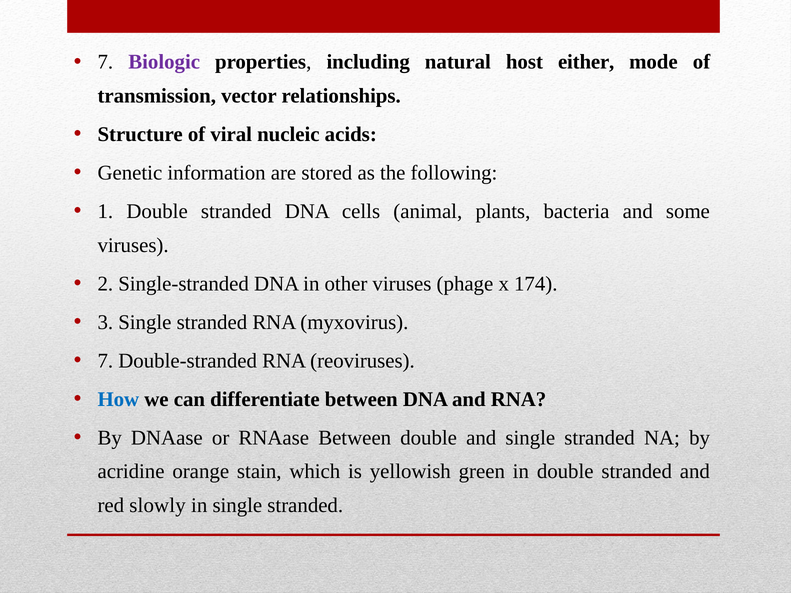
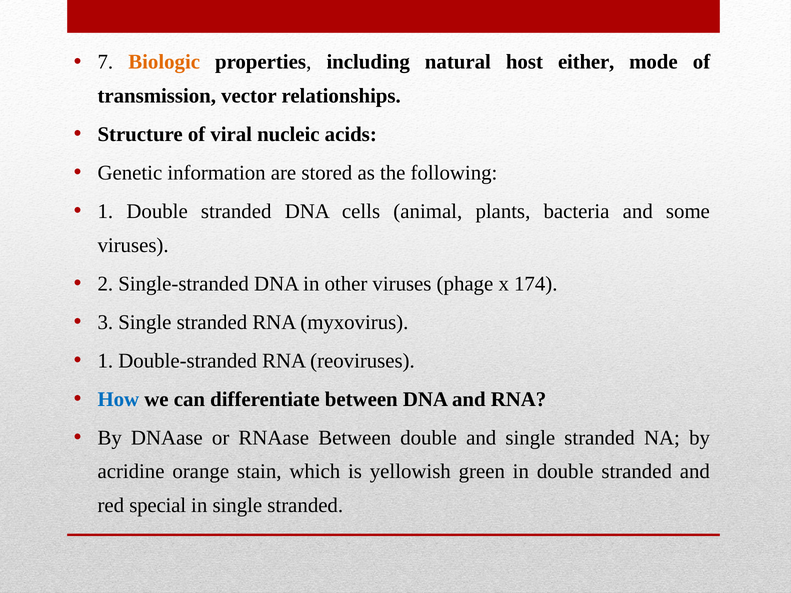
Biologic colour: purple -> orange
7 at (105, 361): 7 -> 1
slowly: slowly -> special
